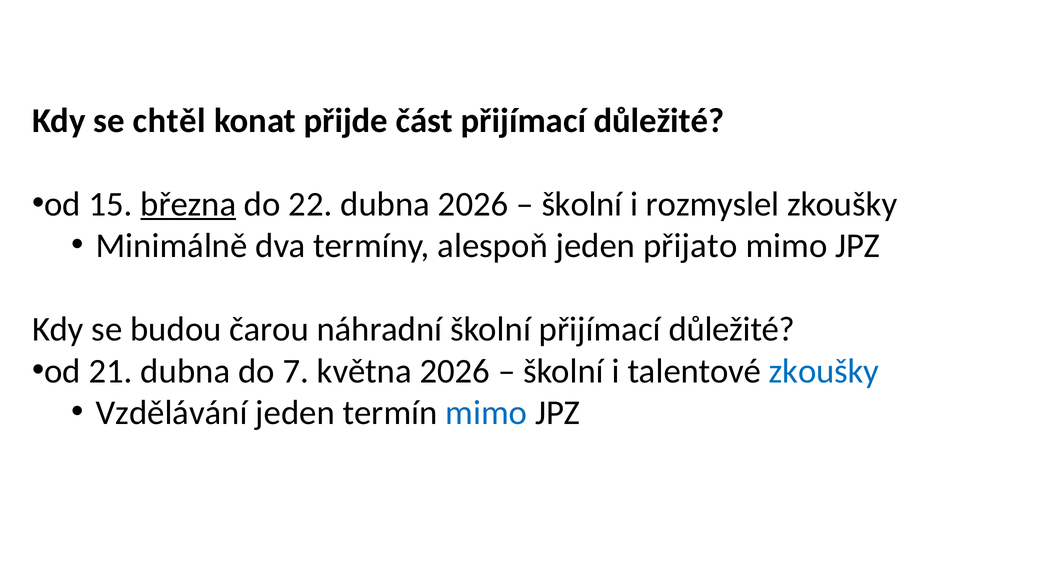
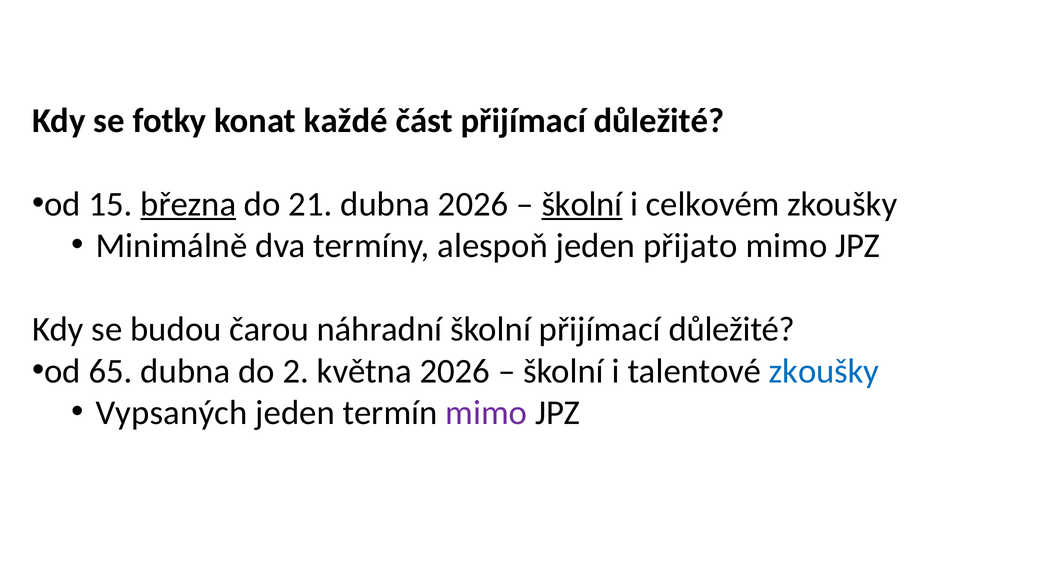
chtěl: chtěl -> fotky
přijde: přijde -> každé
22: 22 -> 21
školní at (582, 204) underline: none -> present
rozmyslel: rozmyslel -> celkovém
21: 21 -> 65
7: 7 -> 2
Vzdělávání: Vzdělávání -> Vypsaných
mimo at (486, 413) colour: blue -> purple
